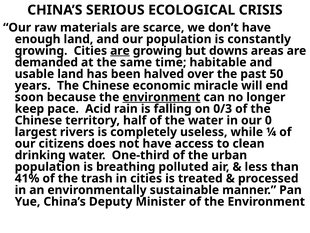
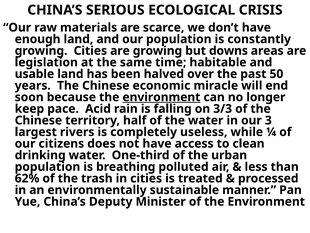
are at (120, 51) underline: present -> none
demanded: demanded -> legislation
0/3: 0/3 -> 3/3
0: 0 -> 3
41%: 41% -> 62%
